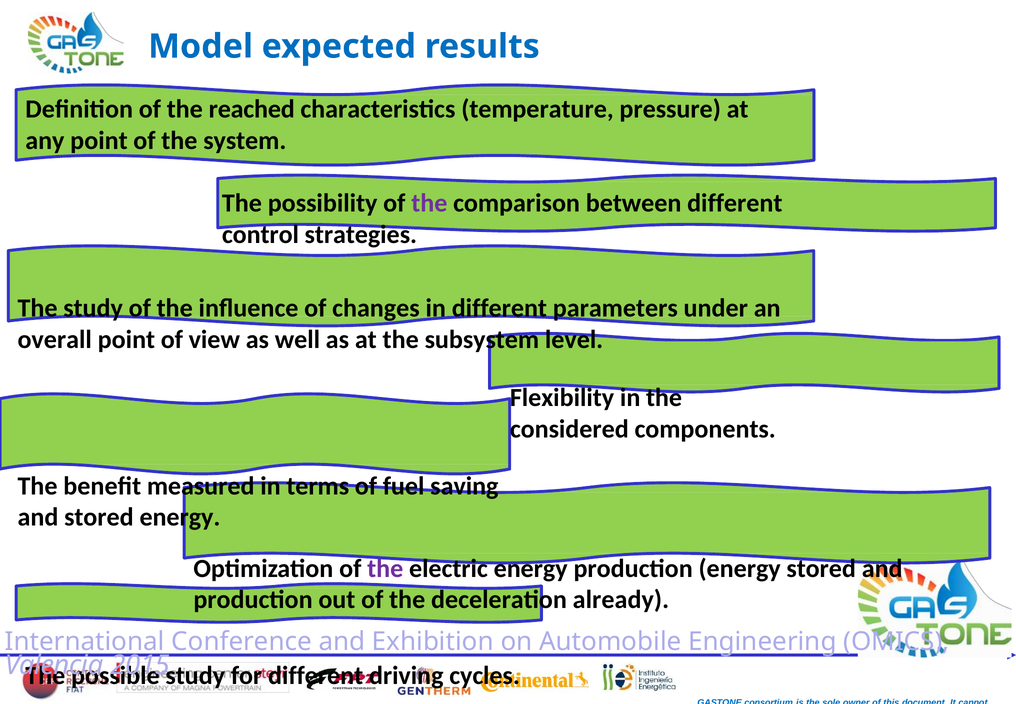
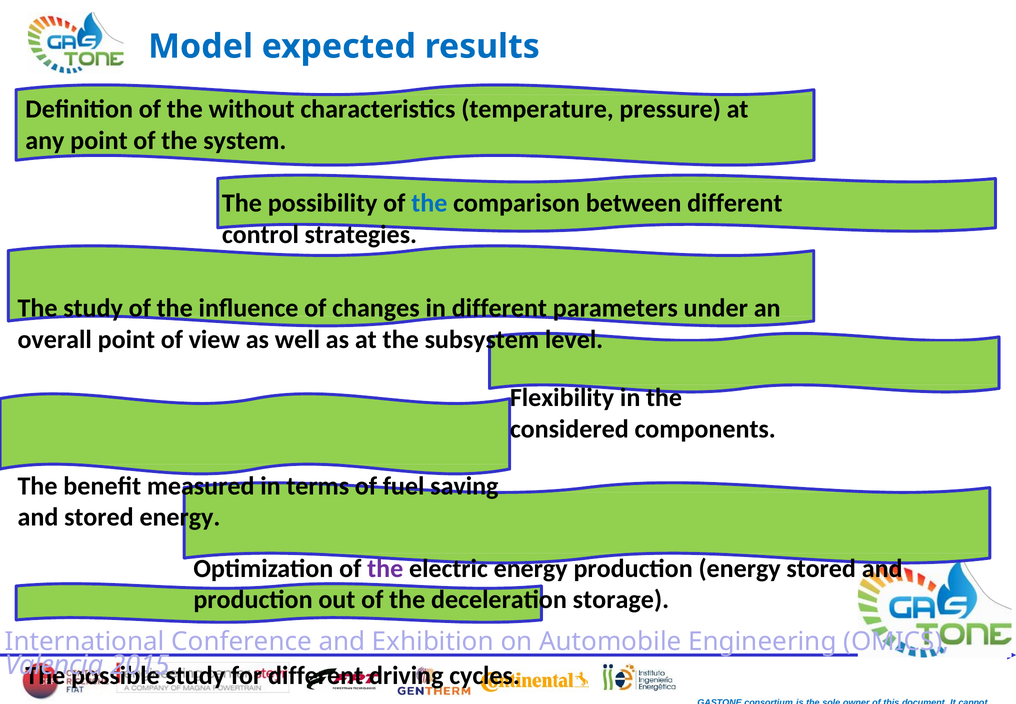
the reached: reached -> without
the at (429, 203) colour: purple -> blue
already: already -> storage
